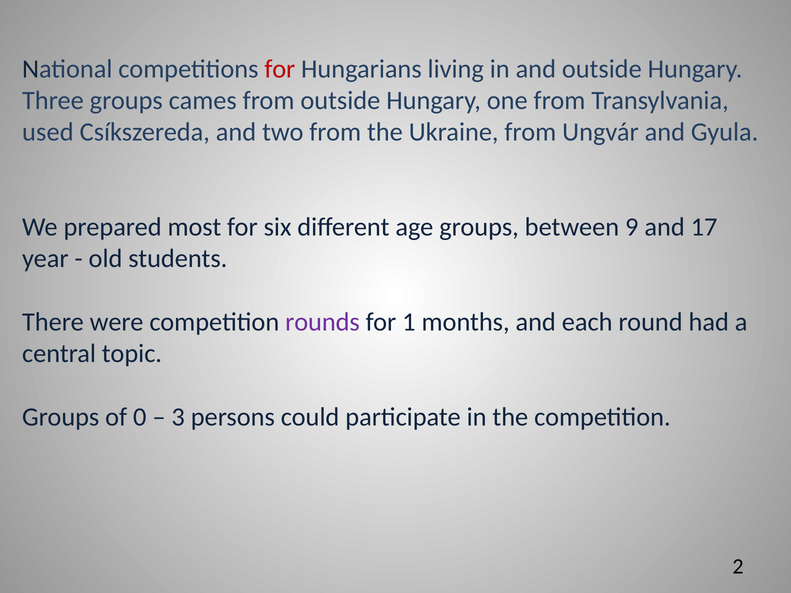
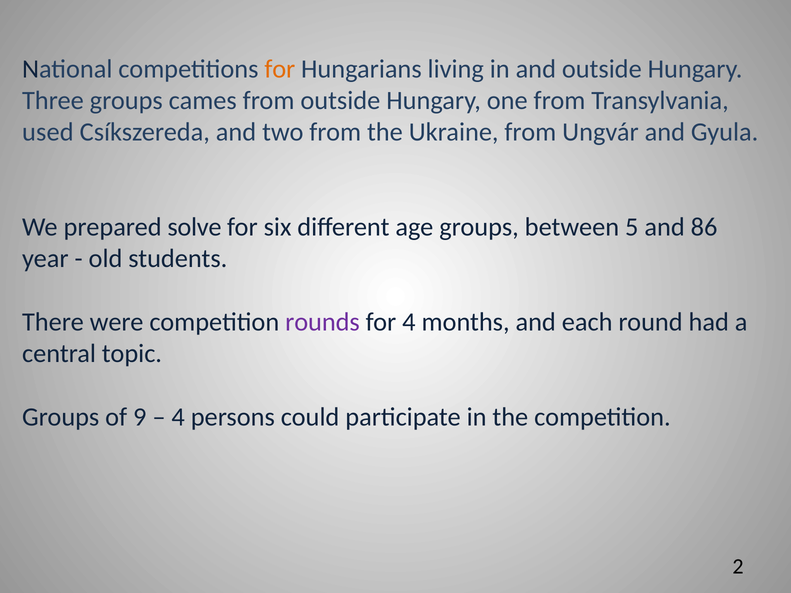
for at (280, 69) colour: red -> orange
most: most -> solve
9: 9 -> 5
17: 17 -> 86
for 1: 1 -> 4
0: 0 -> 9
3 at (178, 417): 3 -> 4
